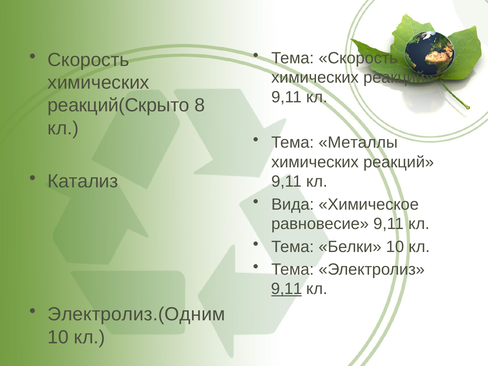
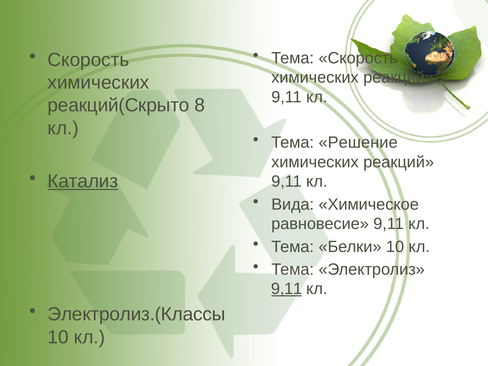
Металлы: Металлы -> Решение
Катализ underline: none -> present
Электролиз.(Одним: Электролиз.(Одним -> Электролиз.(Классы
